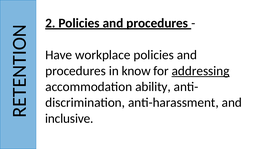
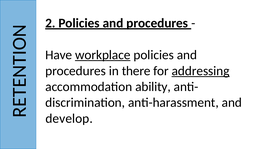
workplace underline: none -> present
know: know -> there
inclusive: inclusive -> develop
